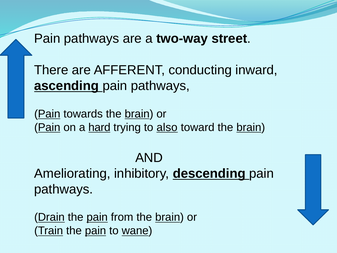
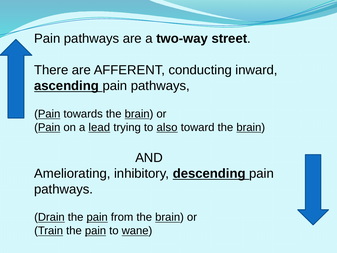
hard: hard -> lead
